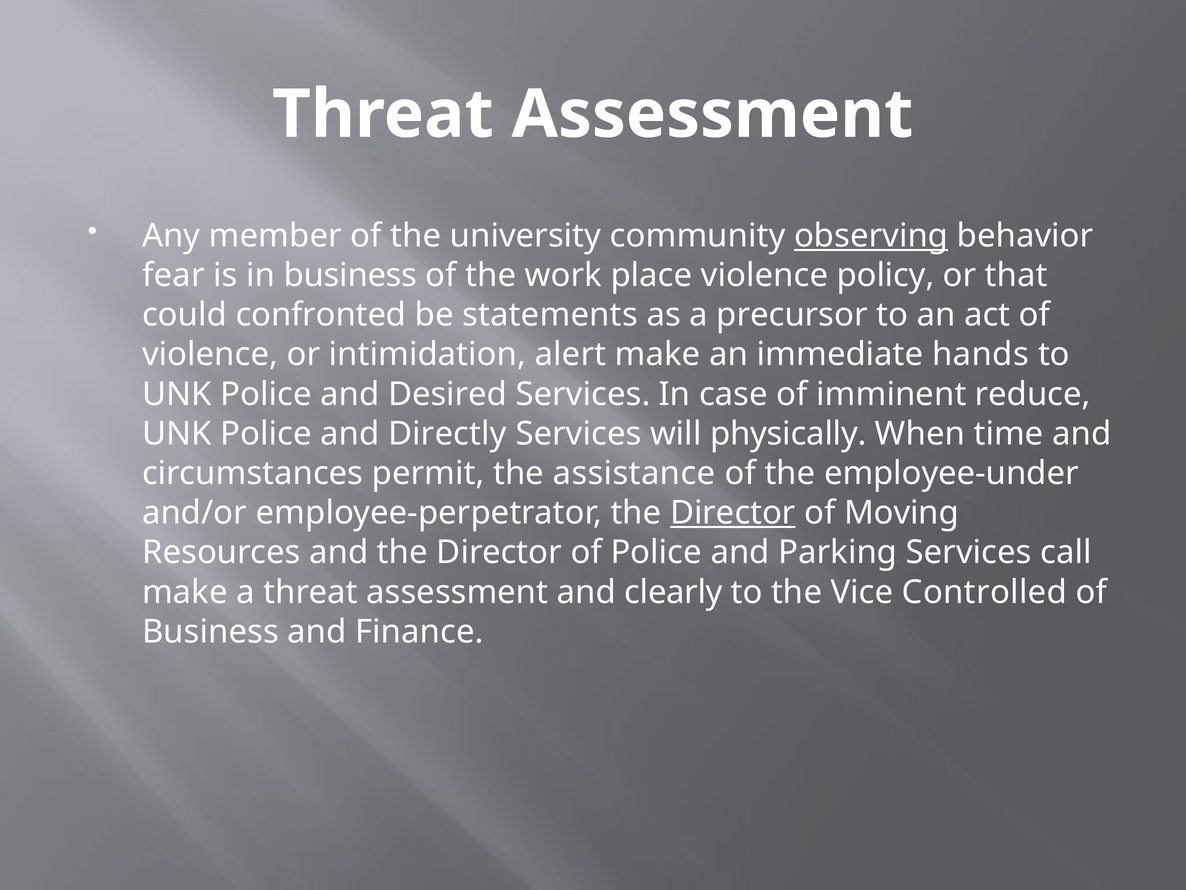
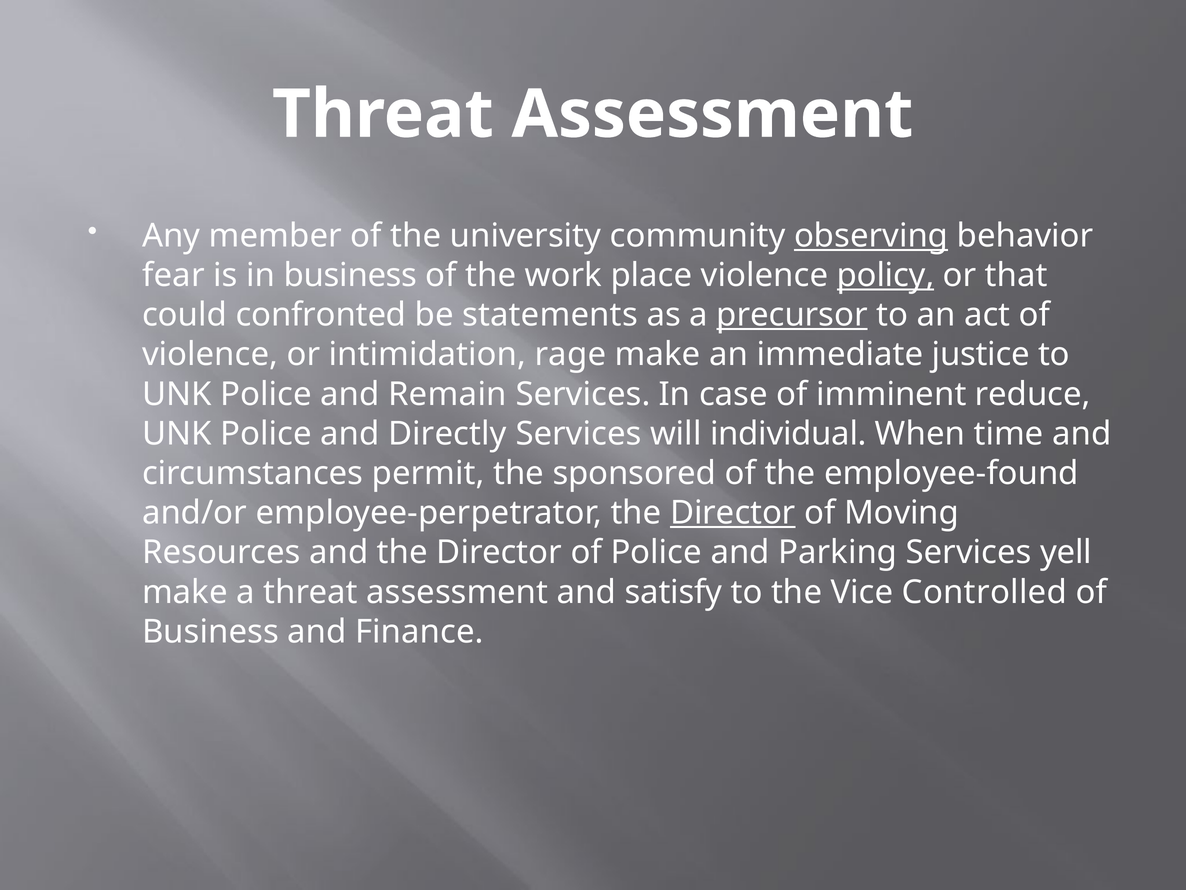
policy underline: none -> present
precursor underline: none -> present
alert: alert -> rage
hands: hands -> justice
Desired: Desired -> Remain
physically: physically -> individual
assistance: assistance -> sponsored
employee-under: employee-under -> employee-found
call: call -> yell
clearly: clearly -> satisfy
